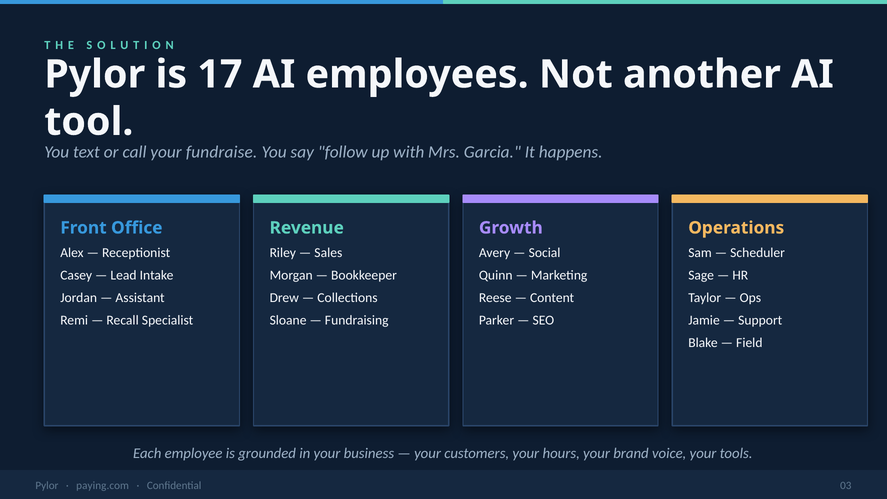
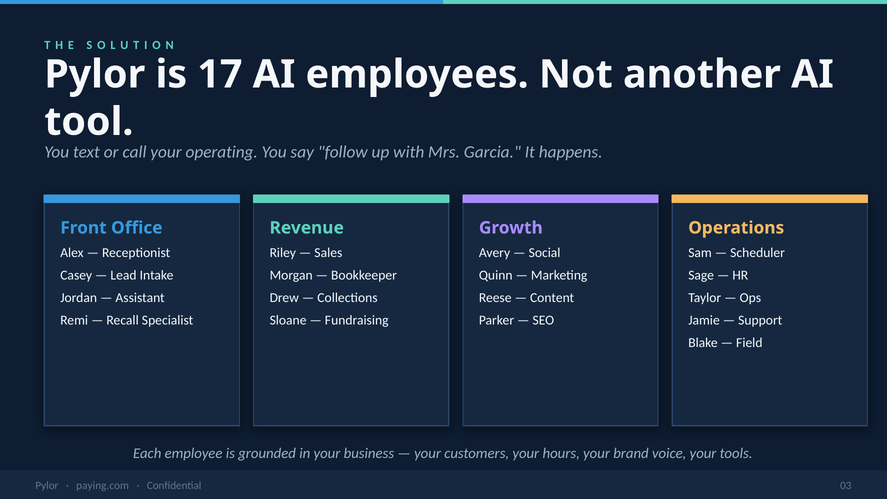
fundraise: fundraise -> operating
